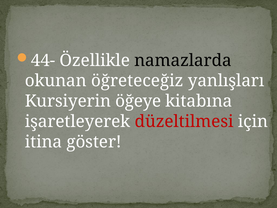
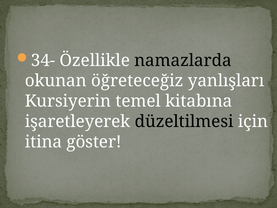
44-: 44- -> 34-
öğeye: öğeye -> temel
düzeltilmesi colour: red -> black
